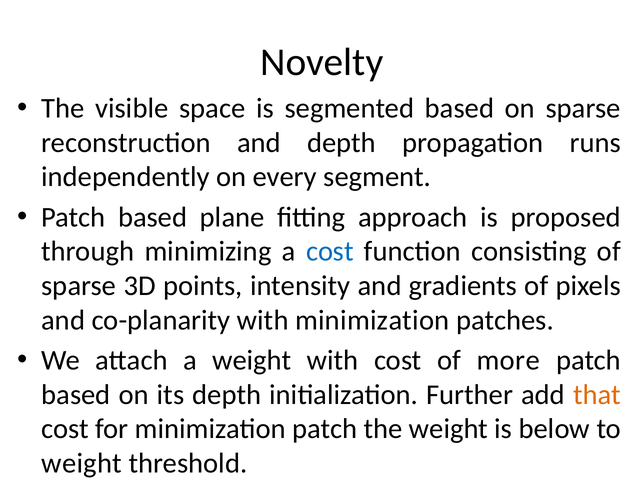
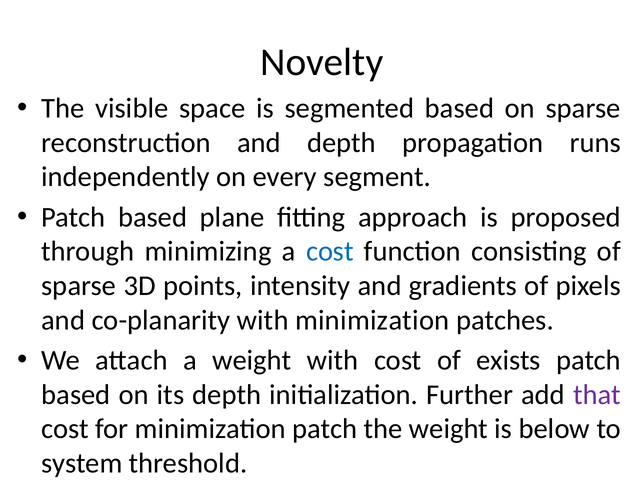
more: more -> exists
that colour: orange -> purple
weight at (82, 463): weight -> system
